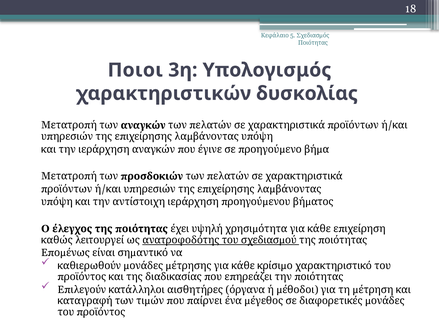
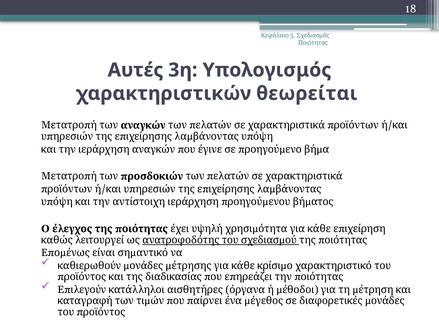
Ποιοι: Ποιοι -> Αυτές
δυσκολίας: δυσκολίας -> θεωρείται
